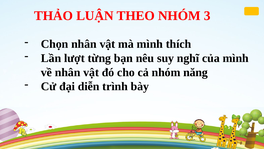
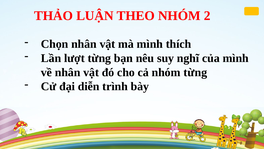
3: 3 -> 2
nhóm năng: năng -> từng
